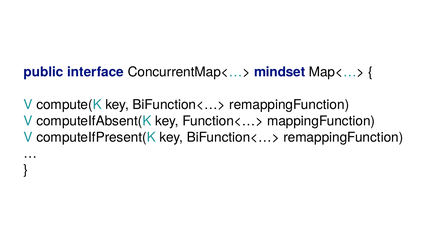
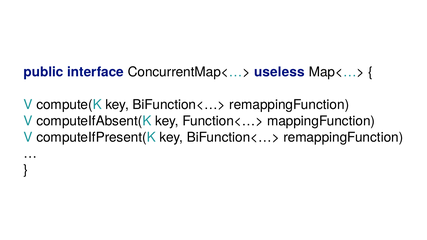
mindset: mindset -> useless
